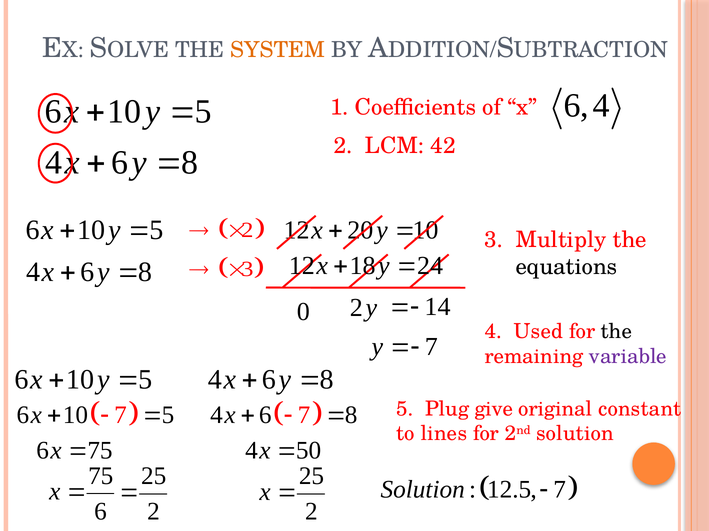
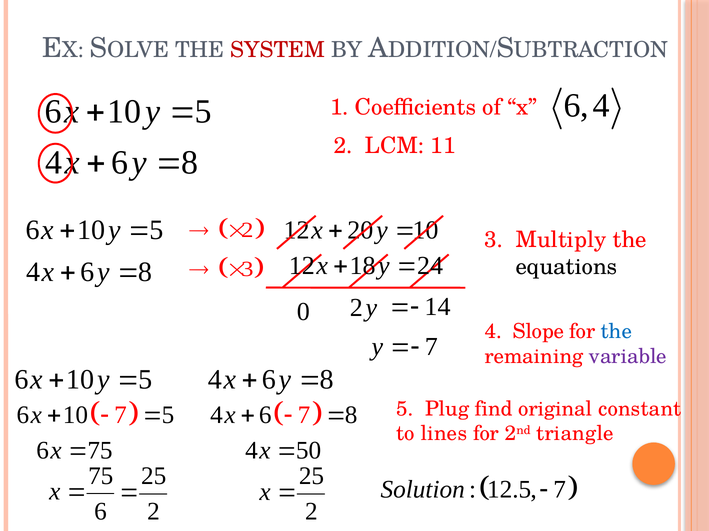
SYSTEM colour: orange -> red
42: 42 -> 11
Used: Used -> Slope
the at (616, 332) colour: black -> blue
give: give -> find
2nd solution: solution -> triangle
